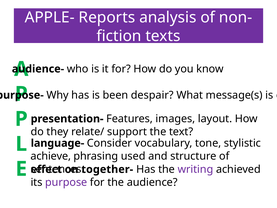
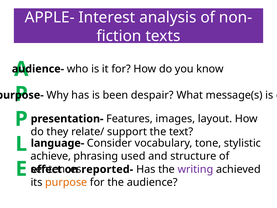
Reports: Reports -> Interest
together-: together- -> reported-
purpose colour: purple -> orange
